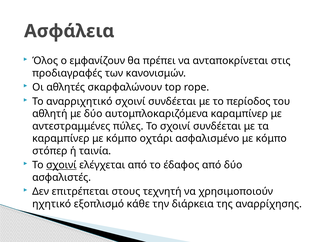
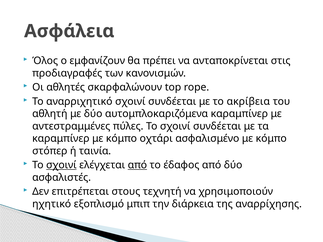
περίοδος: περίοδος -> ακρίβεια
από at (137, 165) underline: none -> present
κάθε: κάθε -> μπιπ
